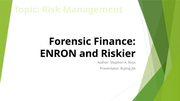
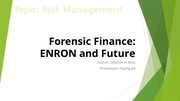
Riskier: Riskier -> Future
